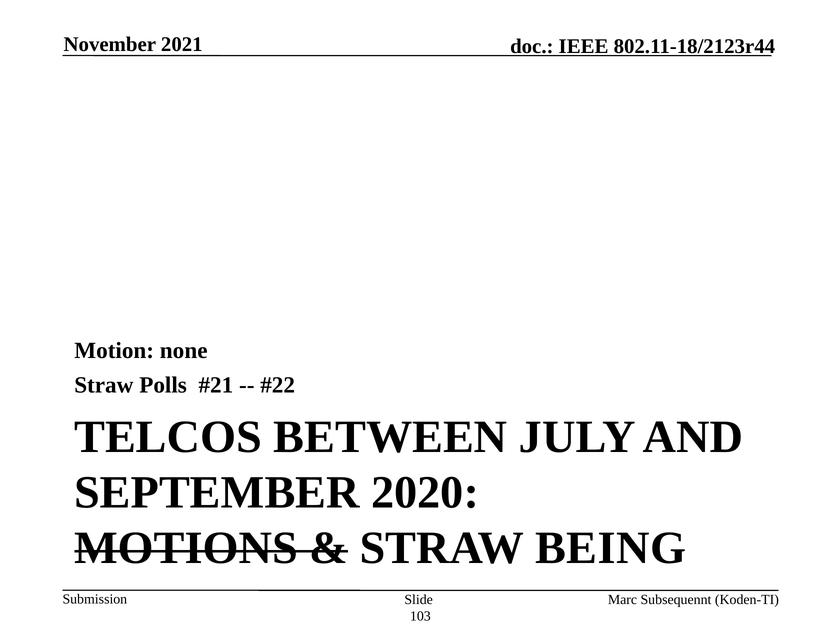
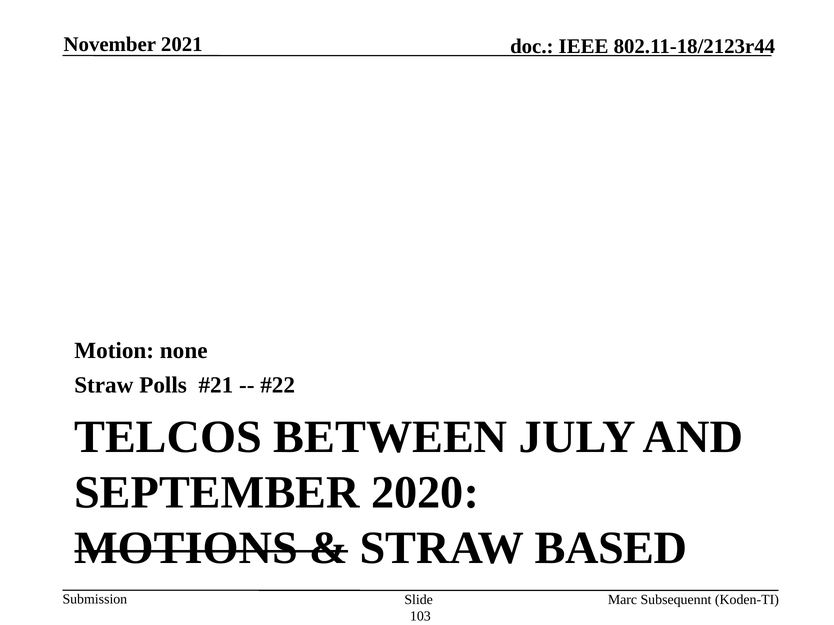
BEING: BEING -> BASED
